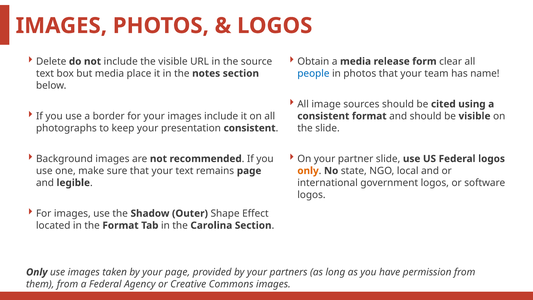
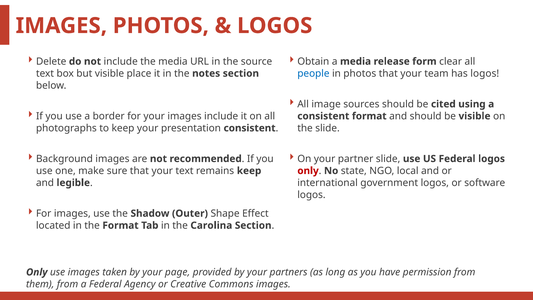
the visible: visible -> media
but media: media -> visible
has name: name -> logos
remains page: page -> keep
only at (308, 171) colour: orange -> red
